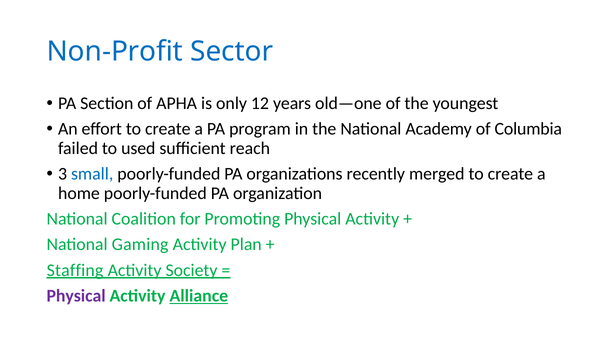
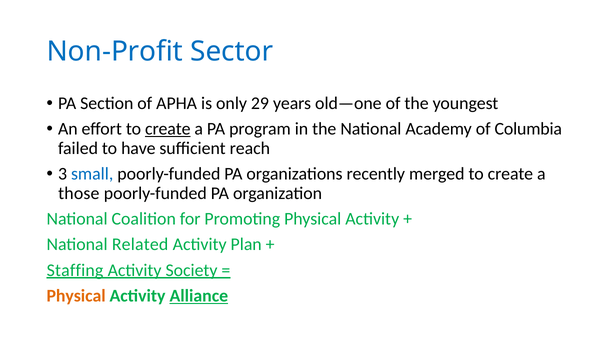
12: 12 -> 29
create at (168, 129) underline: none -> present
used: used -> have
home: home -> those
Gaming: Gaming -> Related
Physical at (76, 296) colour: purple -> orange
